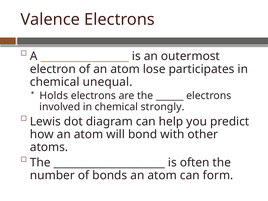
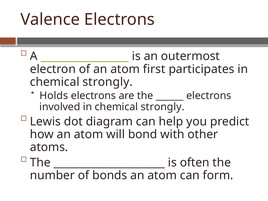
lose: lose -> first
unequal at (108, 82): unequal -> strongly
